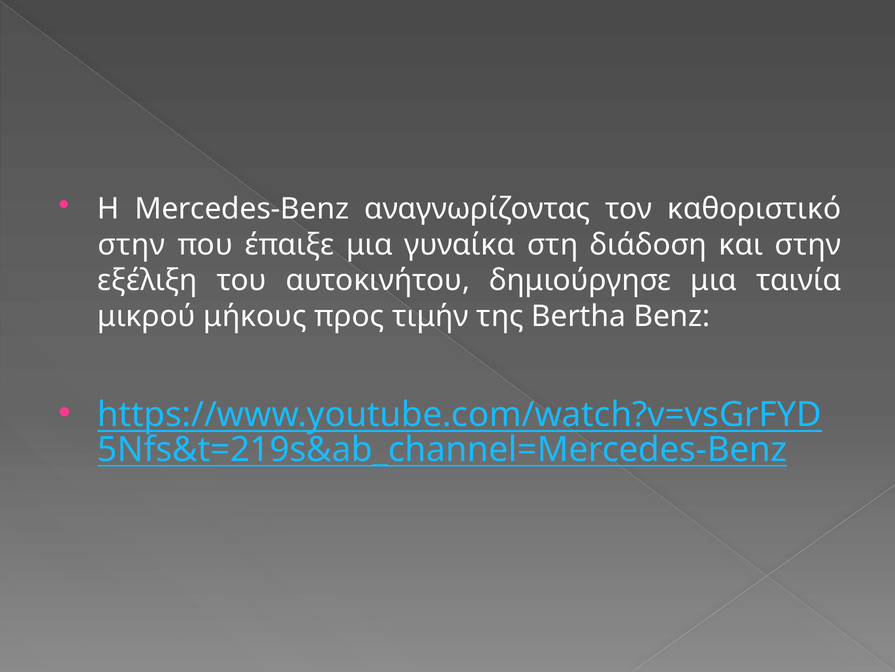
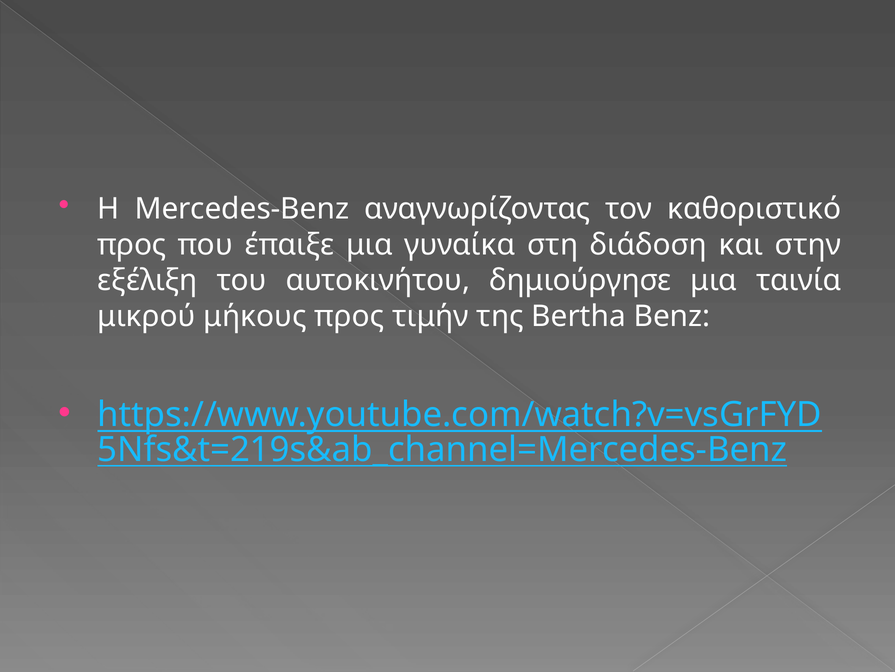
στην at (132, 244): στην -> προς
